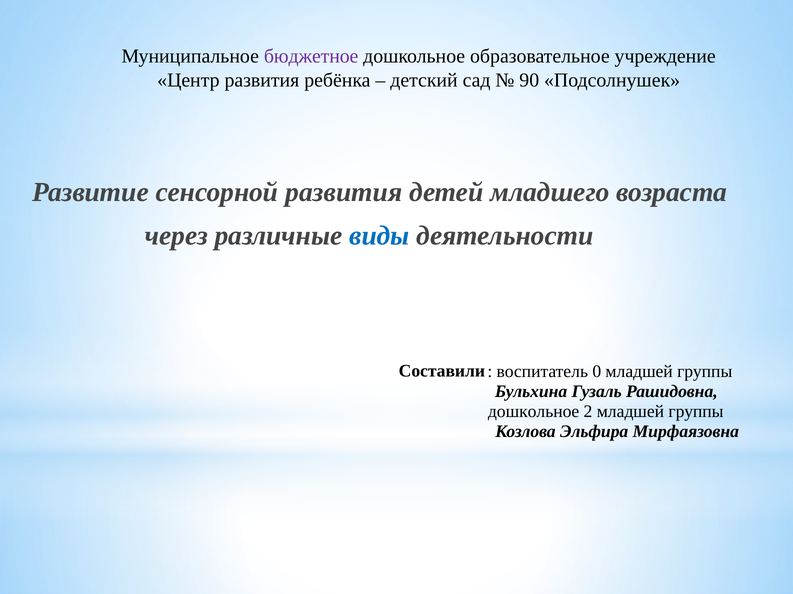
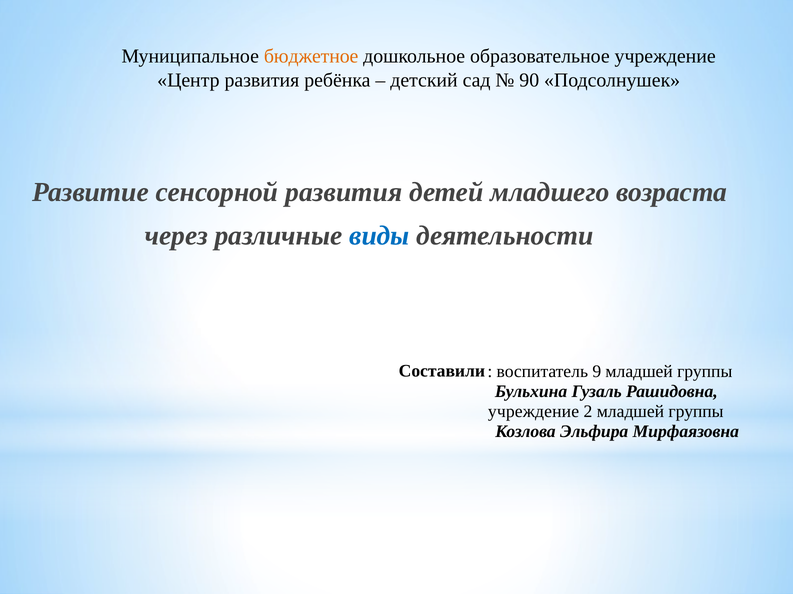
бюджетное colour: purple -> orange
0: 0 -> 9
дошкольное at (534, 412): дошкольное -> учреждение
